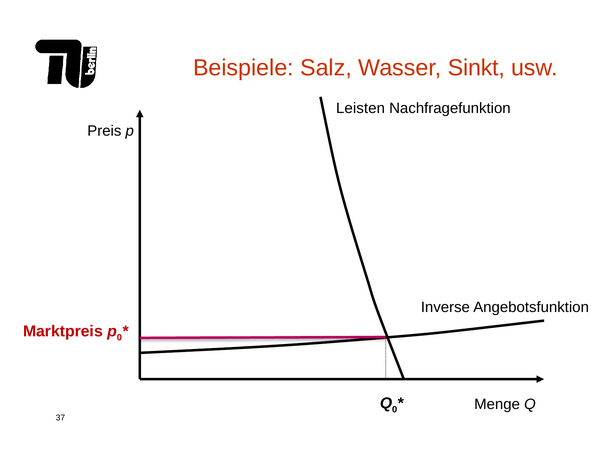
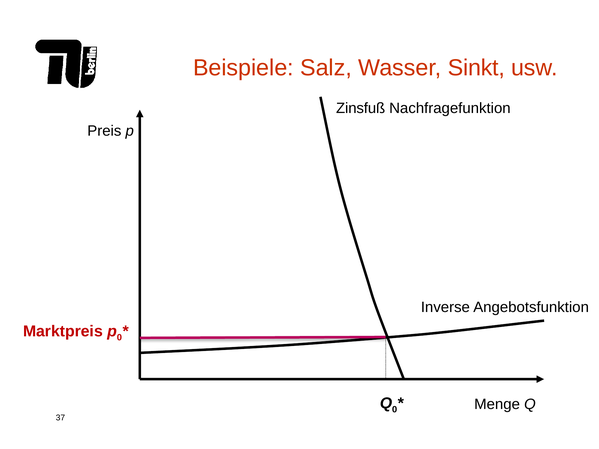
Leisten: Leisten -> Zinsfuß
